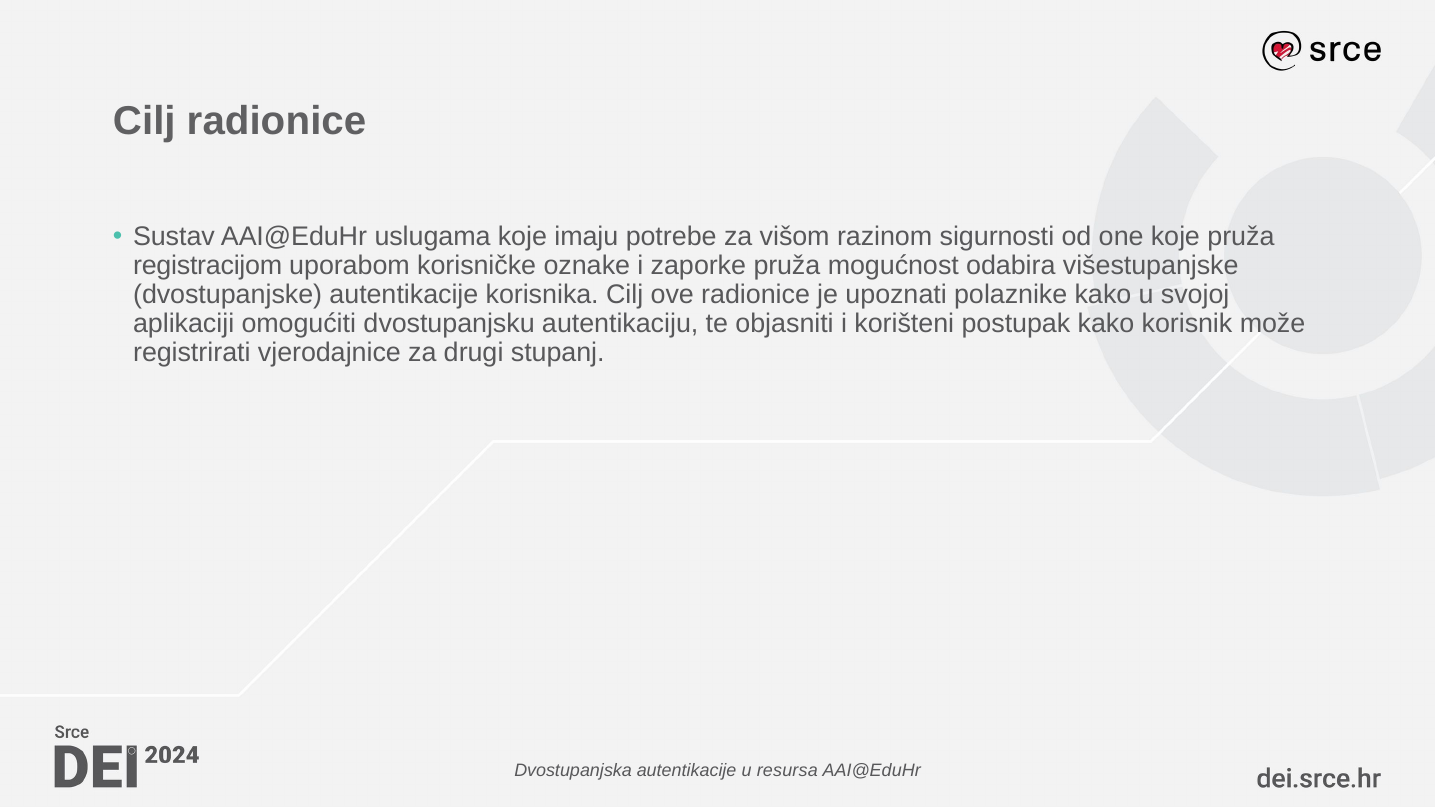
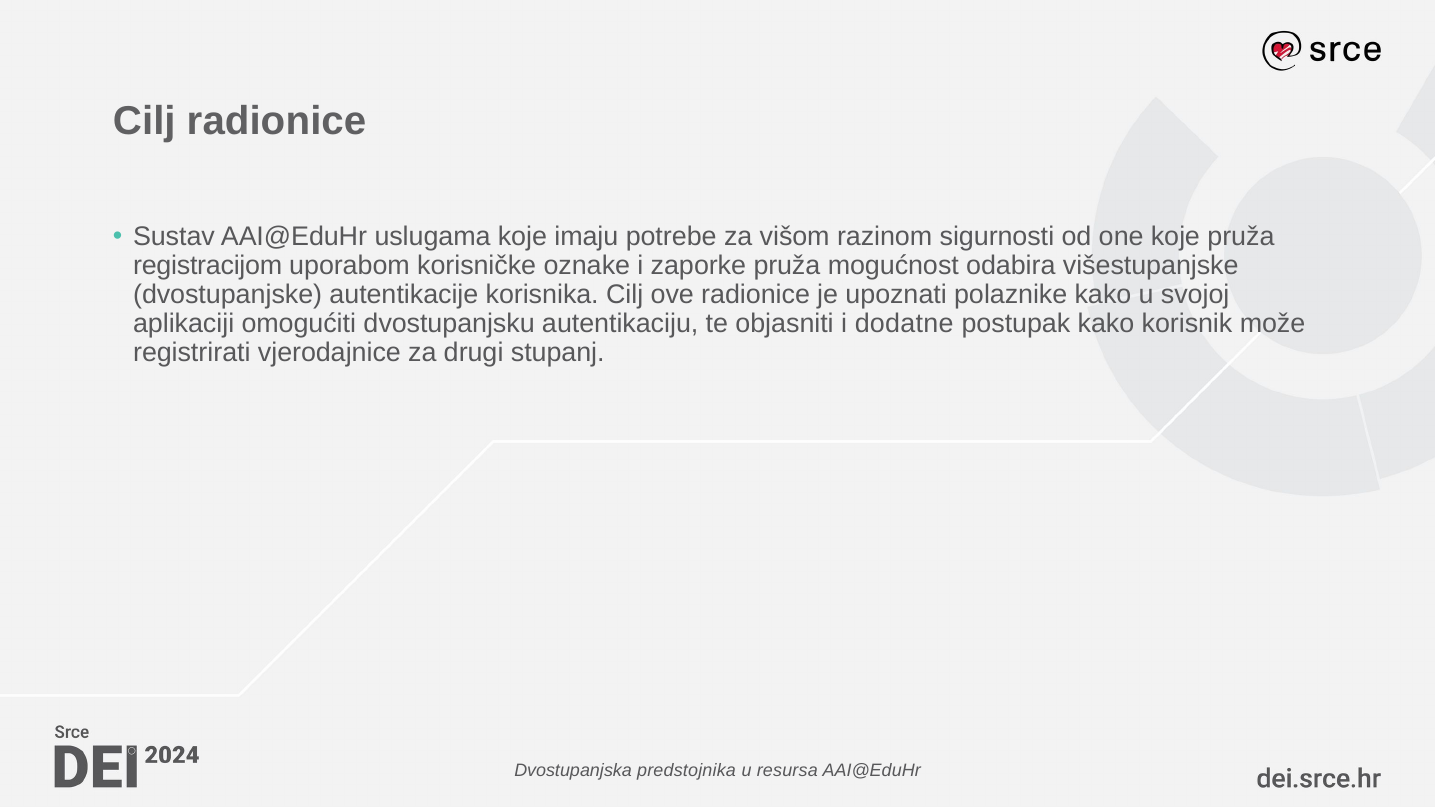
korišteni: korišteni -> dodatne
Dvostupanjska autentikacije: autentikacije -> predstojnika
